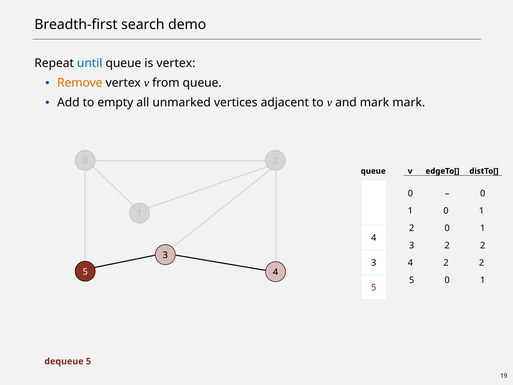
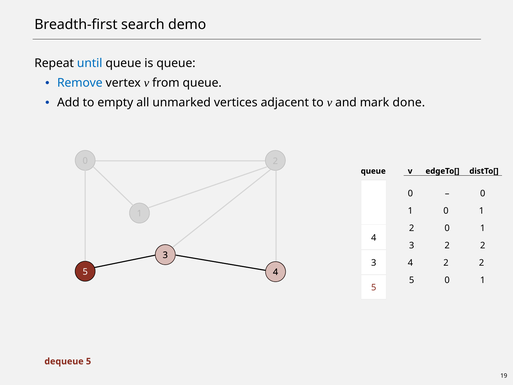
is vertex: vertex -> queue
Remove colour: orange -> blue
mark mark: mark -> done
